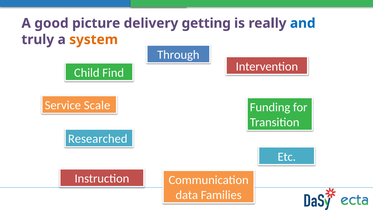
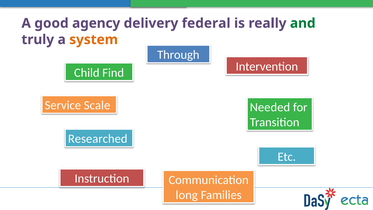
picture: picture -> agency
getting: getting -> federal
and colour: blue -> green
Funding: Funding -> Needed
data: data -> long
